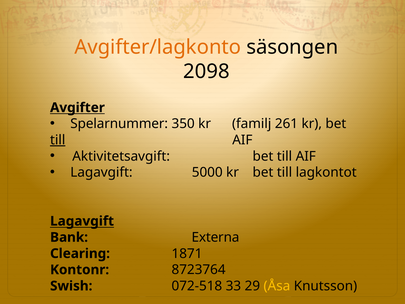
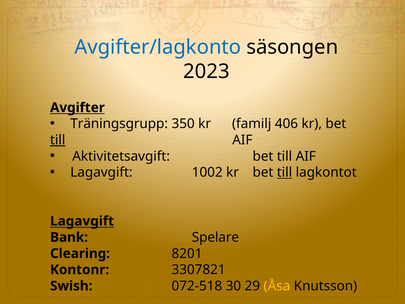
Avgifter/lagkonto colour: orange -> blue
2098: 2098 -> 2023
Spelarnummer: Spelarnummer -> Träningsgrupp
261: 261 -> 406
5000: 5000 -> 1002
till at (285, 172) underline: none -> present
Externa: Externa -> Spelare
1871: 1871 -> 8201
8723764: 8723764 -> 3307821
33: 33 -> 30
